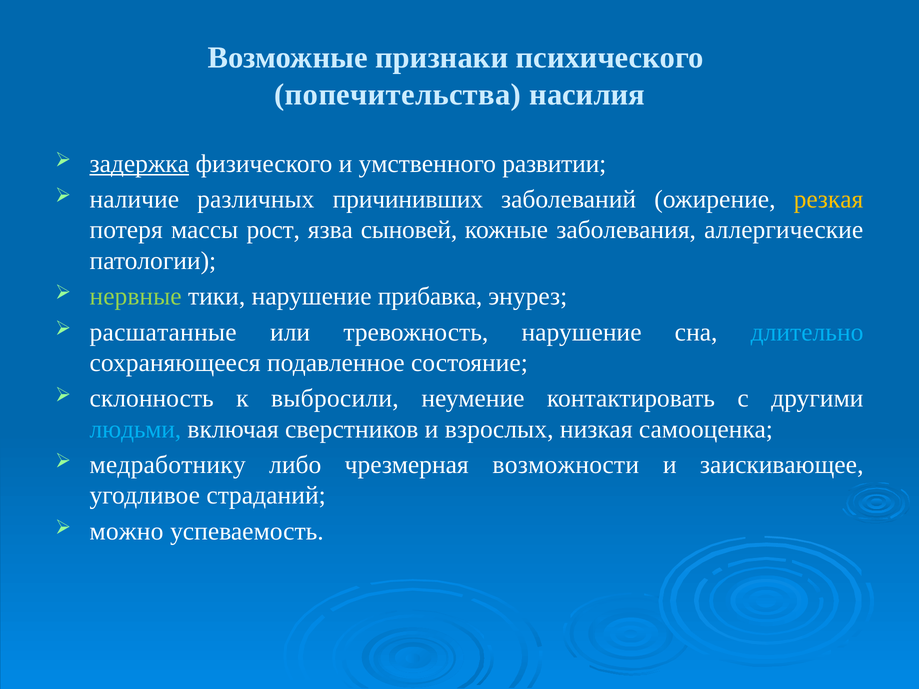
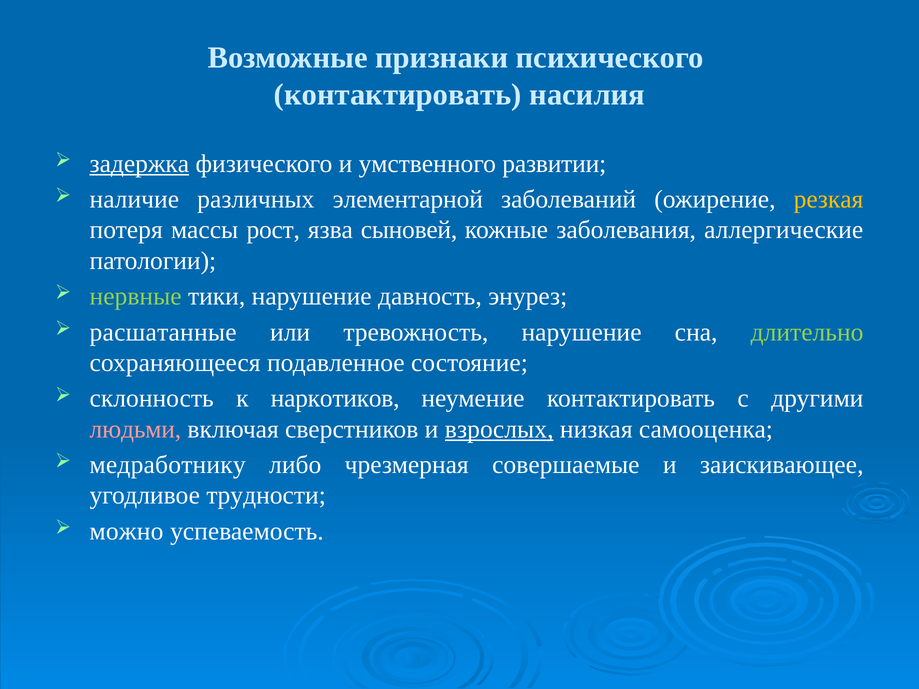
попечительства at (398, 94): попечительства -> контактировать
причинивших: причинивших -> элементарной
прибавка: прибавка -> давность
длительно colour: light blue -> light green
выбросили: выбросили -> наркотиков
людьми colour: light blue -> pink
взрослых underline: none -> present
возможности: возможности -> совершаемые
страданий: страданий -> трудности
